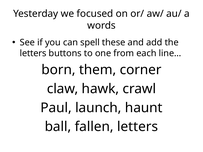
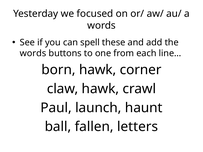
letters at (33, 53): letters -> words
born them: them -> hawk
